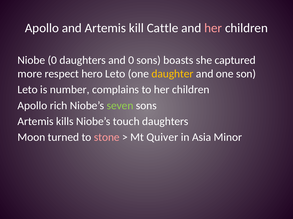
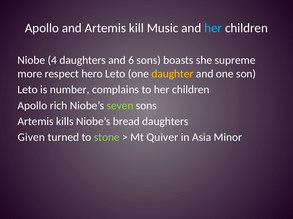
Cattle: Cattle -> Music
her at (213, 28) colour: pink -> light blue
Niobe 0: 0 -> 4
and 0: 0 -> 6
captured: captured -> supreme
touch: touch -> bread
Moon: Moon -> Given
stone colour: pink -> light green
